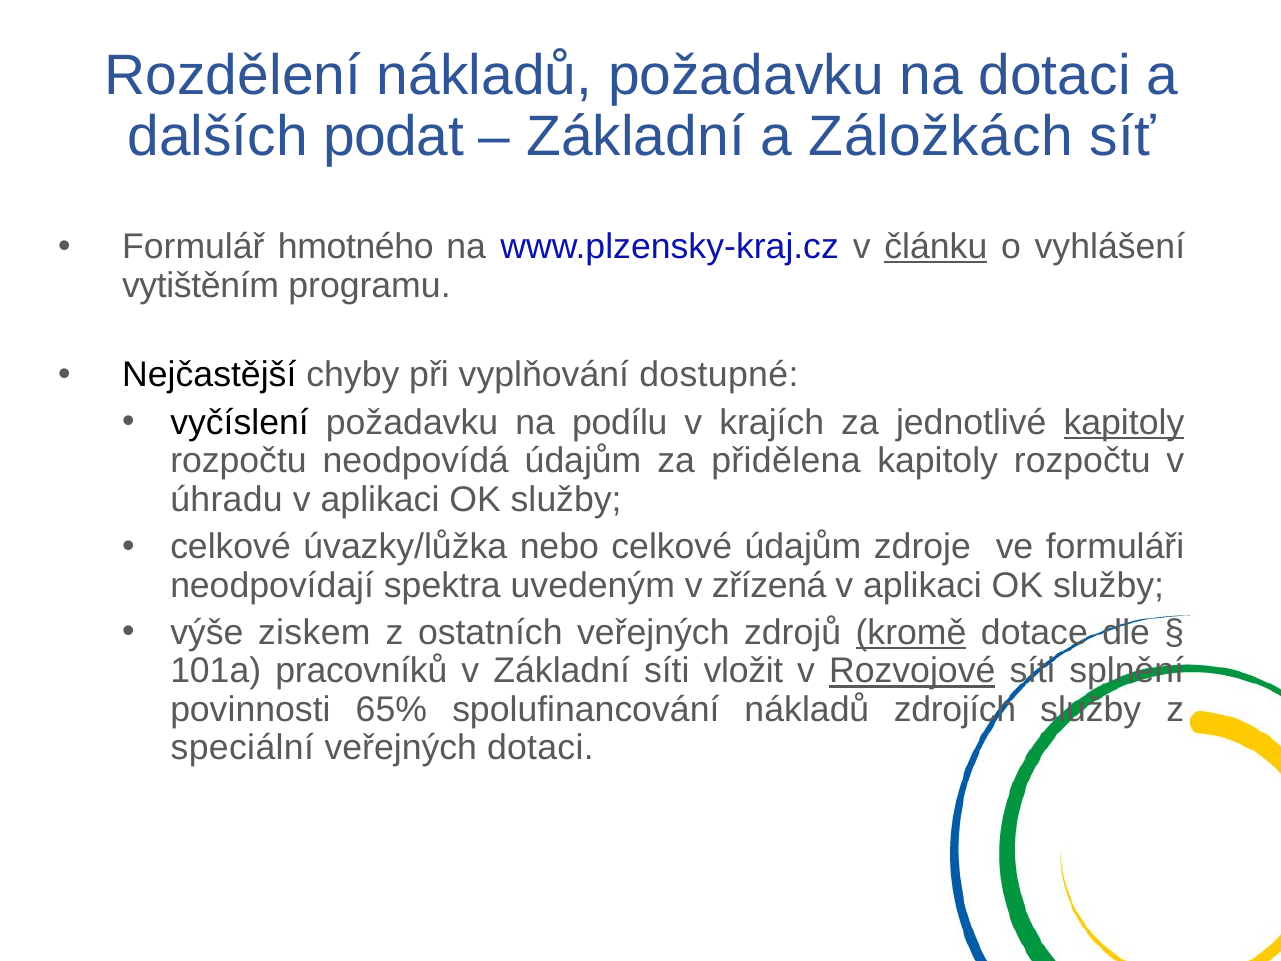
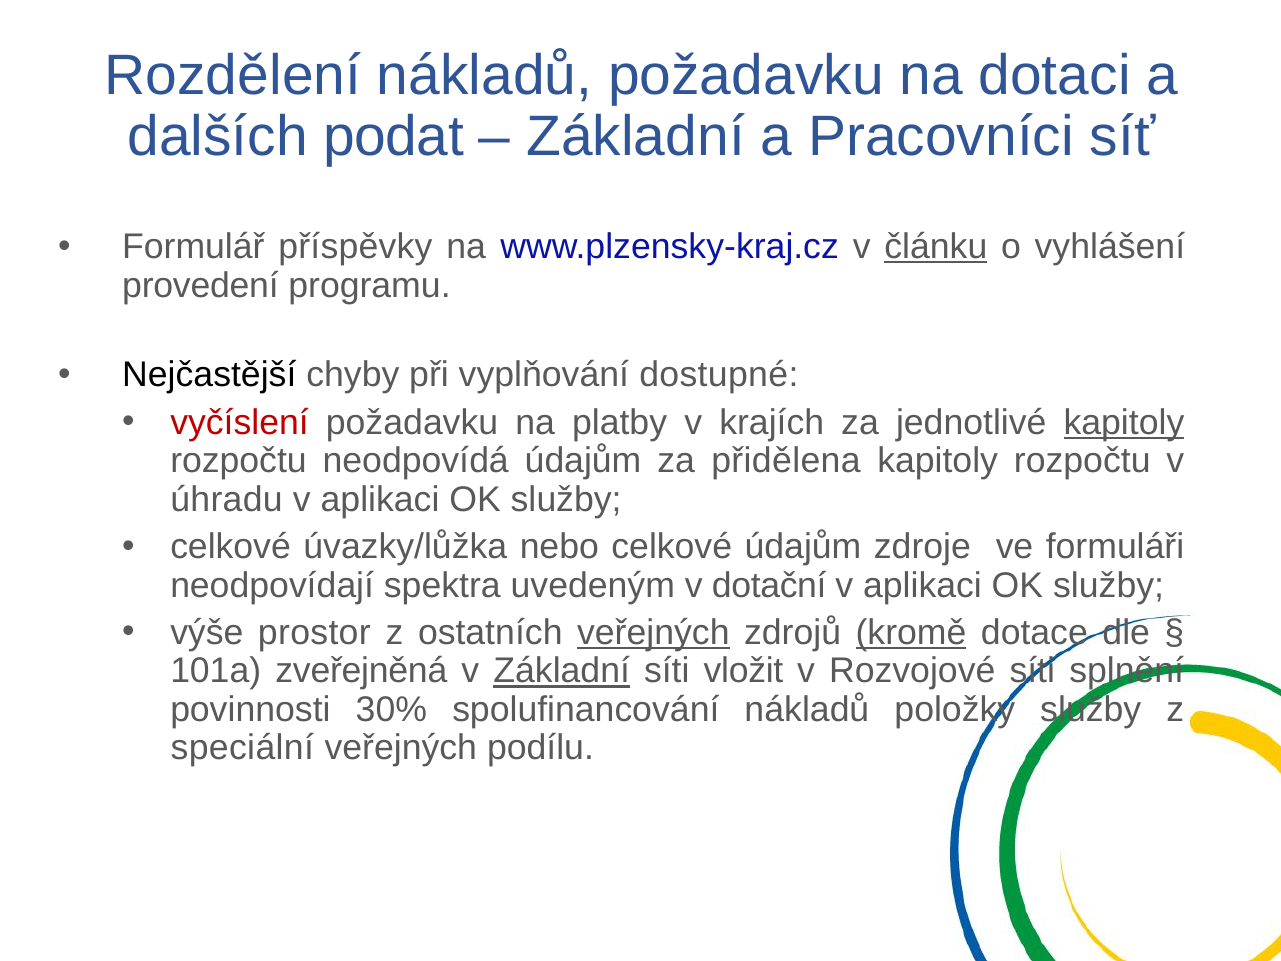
Záložkách: Záložkách -> Pracovníci
hmotného: hmotného -> příspěvky
vytištěním: vytištěním -> provedení
vyčíslení colour: black -> red
podílu: podílu -> platby
zřízená: zřízená -> dotační
ziskem: ziskem -> prostor
veřejných at (653, 633) underline: none -> present
pracovníků: pracovníků -> zveřejněná
Základní at (562, 671) underline: none -> present
Rozvojové underline: present -> none
65%: 65% -> 30%
zdrojích: zdrojích -> položky
veřejných dotaci: dotaci -> podílu
